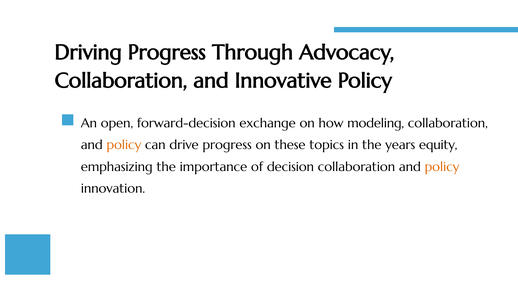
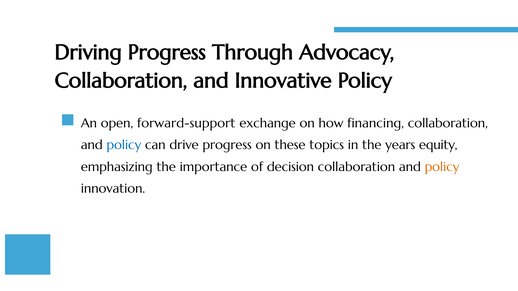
forward-decision: forward-decision -> forward-support
modeling: modeling -> financing
policy at (124, 145) colour: orange -> blue
